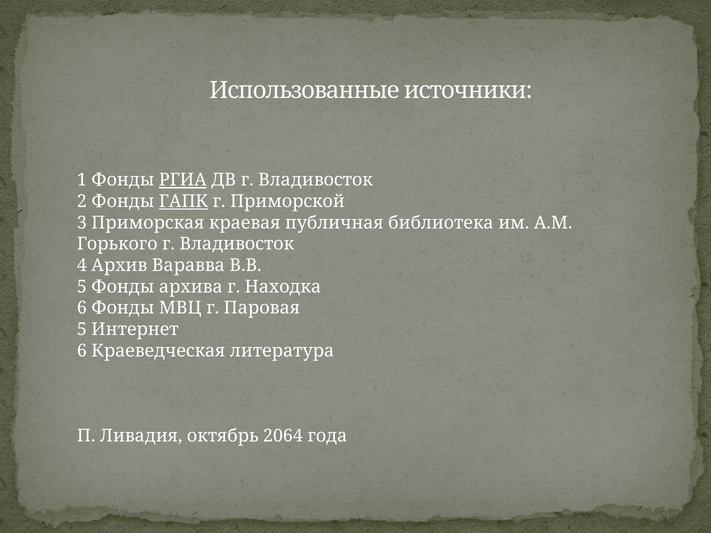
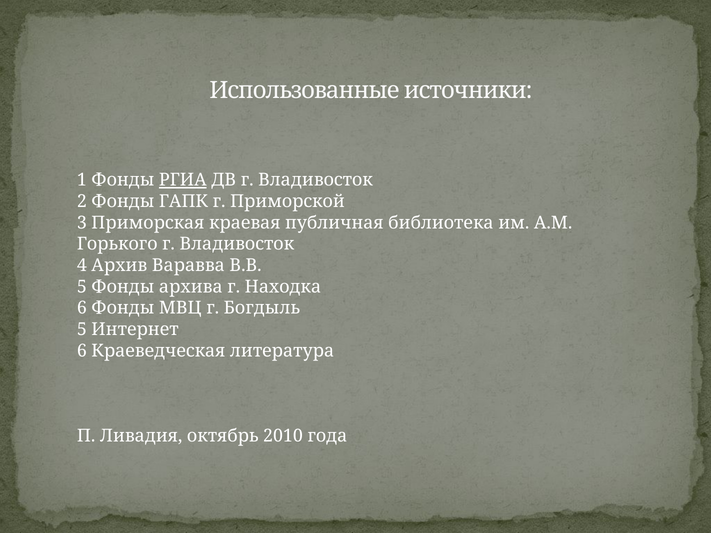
ГАПК underline: present -> none
Паровая: Паровая -> Богдыль
2064: 2064 -> 2010
